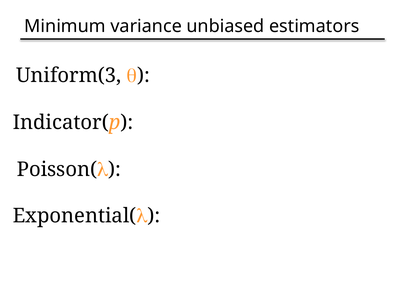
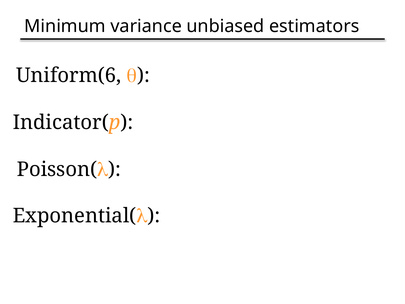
Uniform(3: Uniform(3 -> Uniform(6
